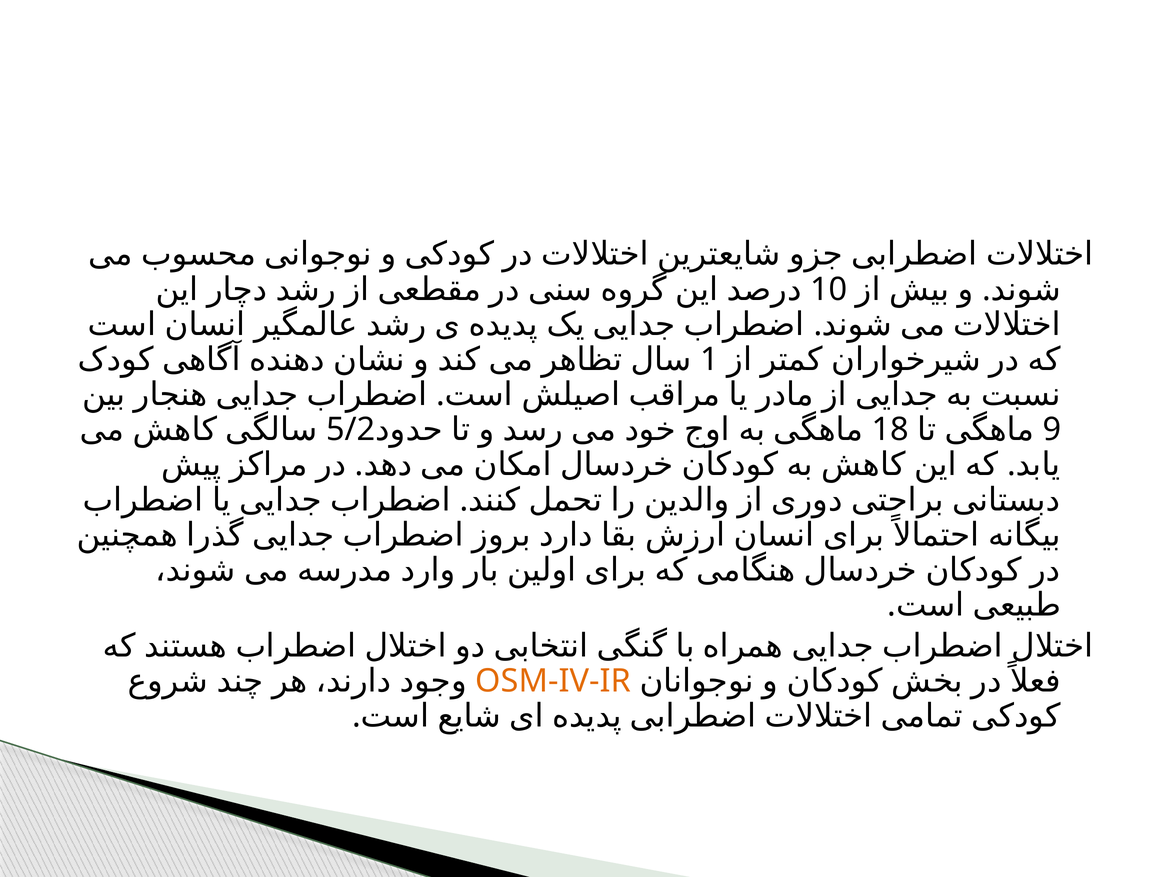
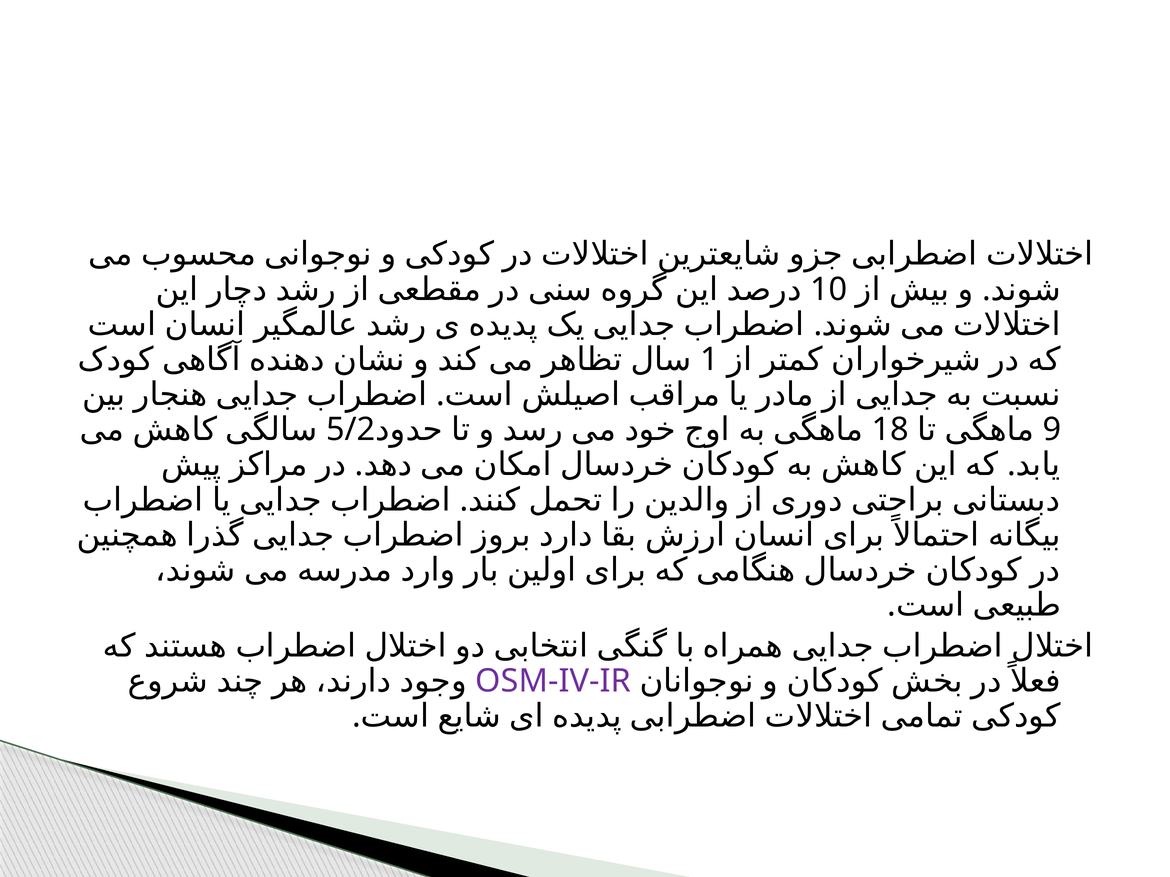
OSM-IV-IR colour: orange -> purple
